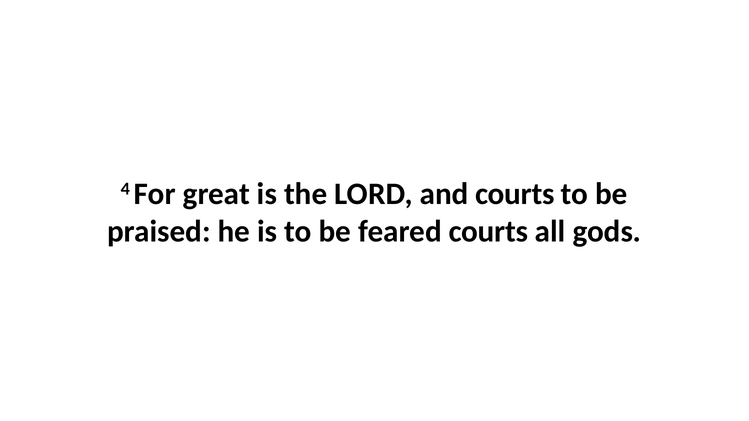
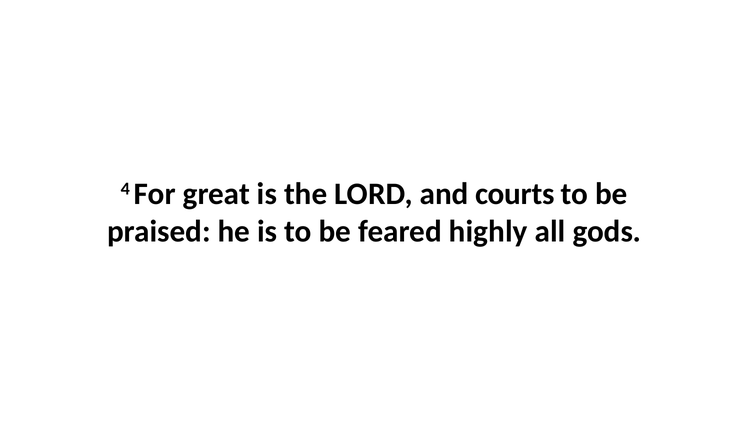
feared courts: courts -> highly
